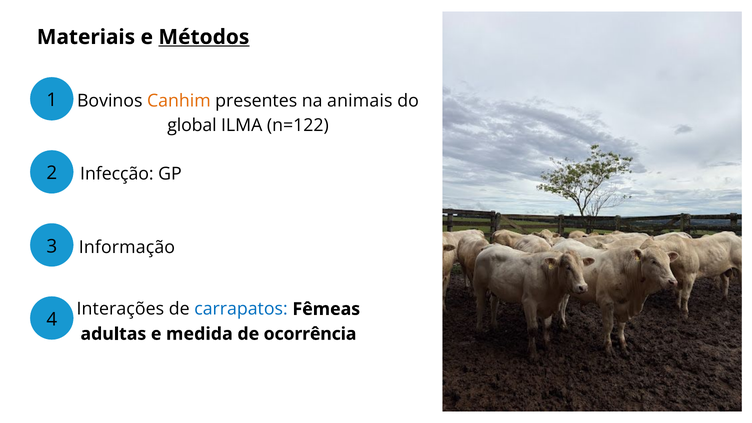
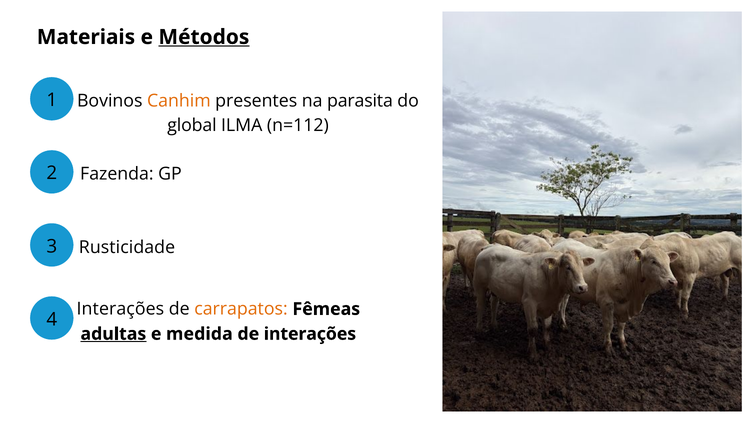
animais: animais -> parasita
n=122: n=122 -> n=112
Infecção: Infecção -> Fazenda
Informação: Informação -> Rusticidade
carrapatos colour: blue -> orange
adultas underline: none -> present
de ocorrência: ocorrência -> interações
